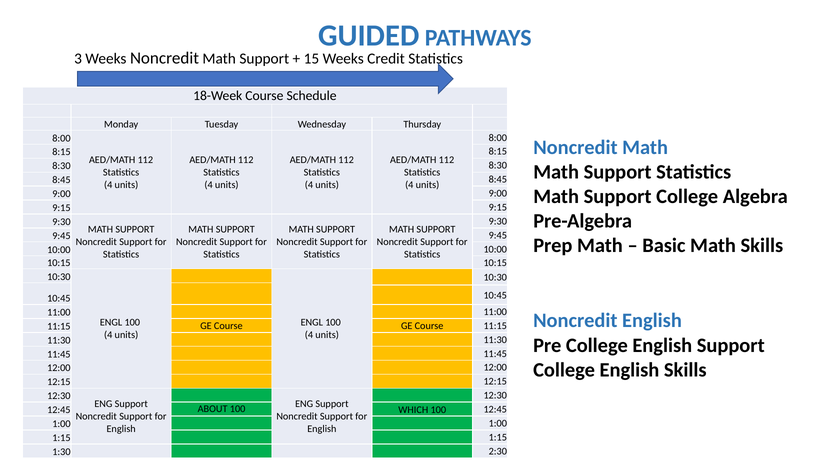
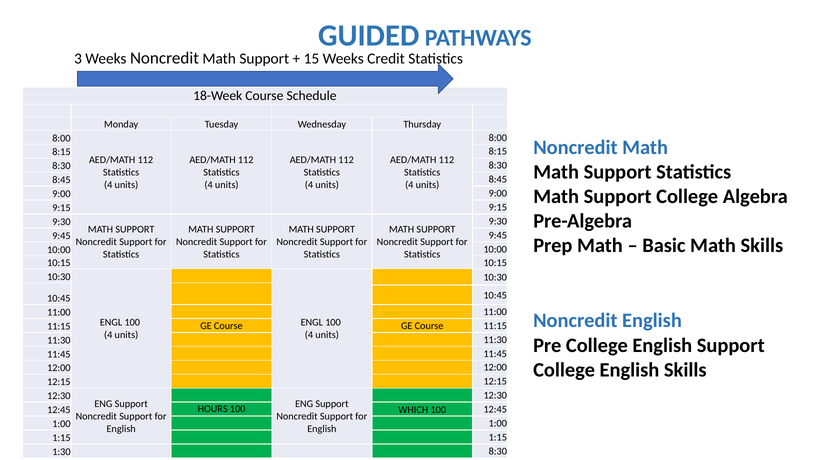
ABOUT: ABOUT -> HOURS
1:30 2:30: 2:30 -> 8:30
